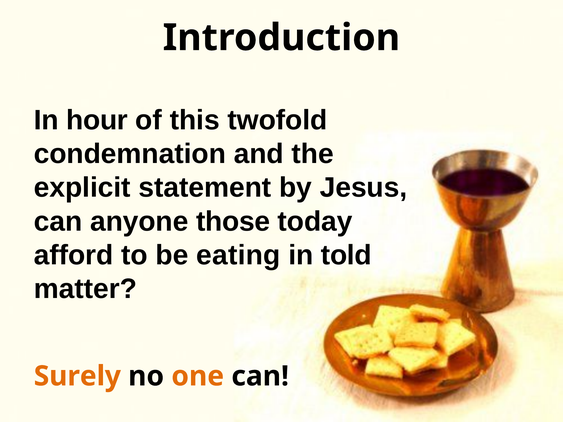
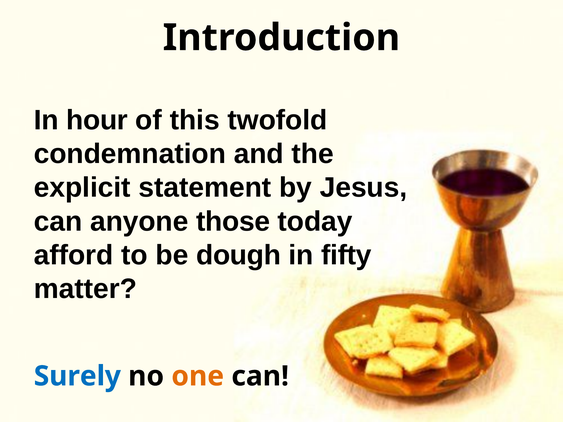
eating: eating -> dough
told: told -> fifty
Surely colour: orange -> blue
